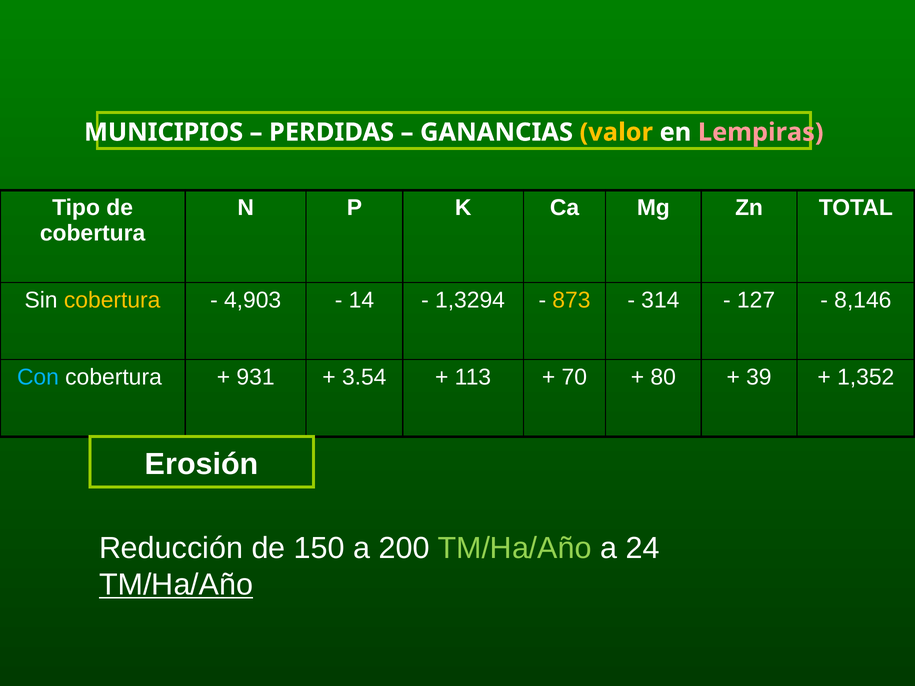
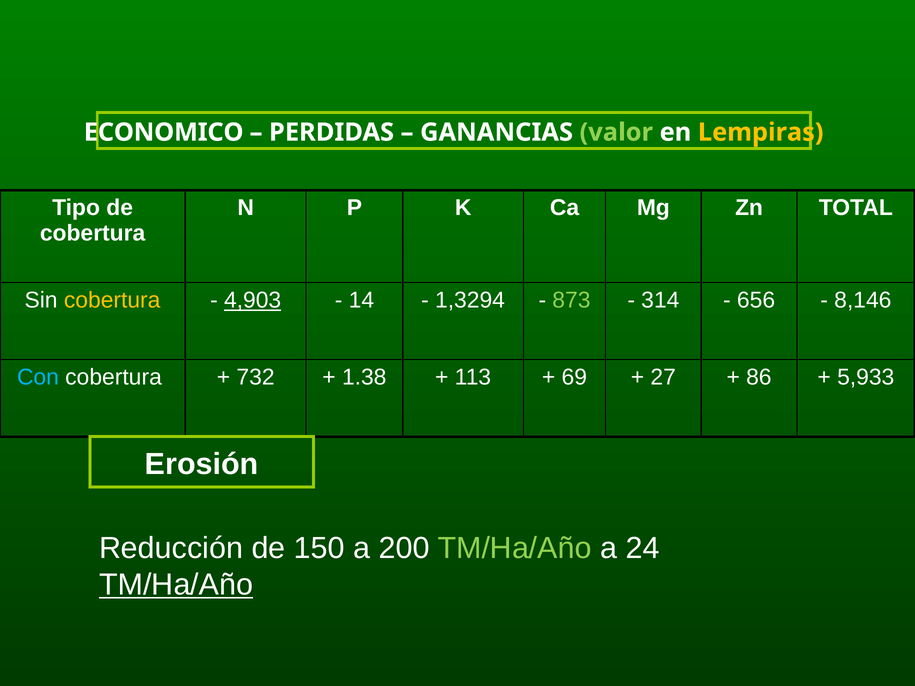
MUNICIPIOS: MUNICIPIOS -> ECONOMICO
valor colour: yellow -> light green
Lempiras colour: pink -> yellow
4,903 underline: none -> present
873 colour: yellow -> light green
127: 127 -> 656
931: 931 -> 732
3.54: 3.54 -> 1.38
70: 70 -> 69
80: 80 -> 27
39: 39 -> 86
1,352: 1,352 -> 5,933
